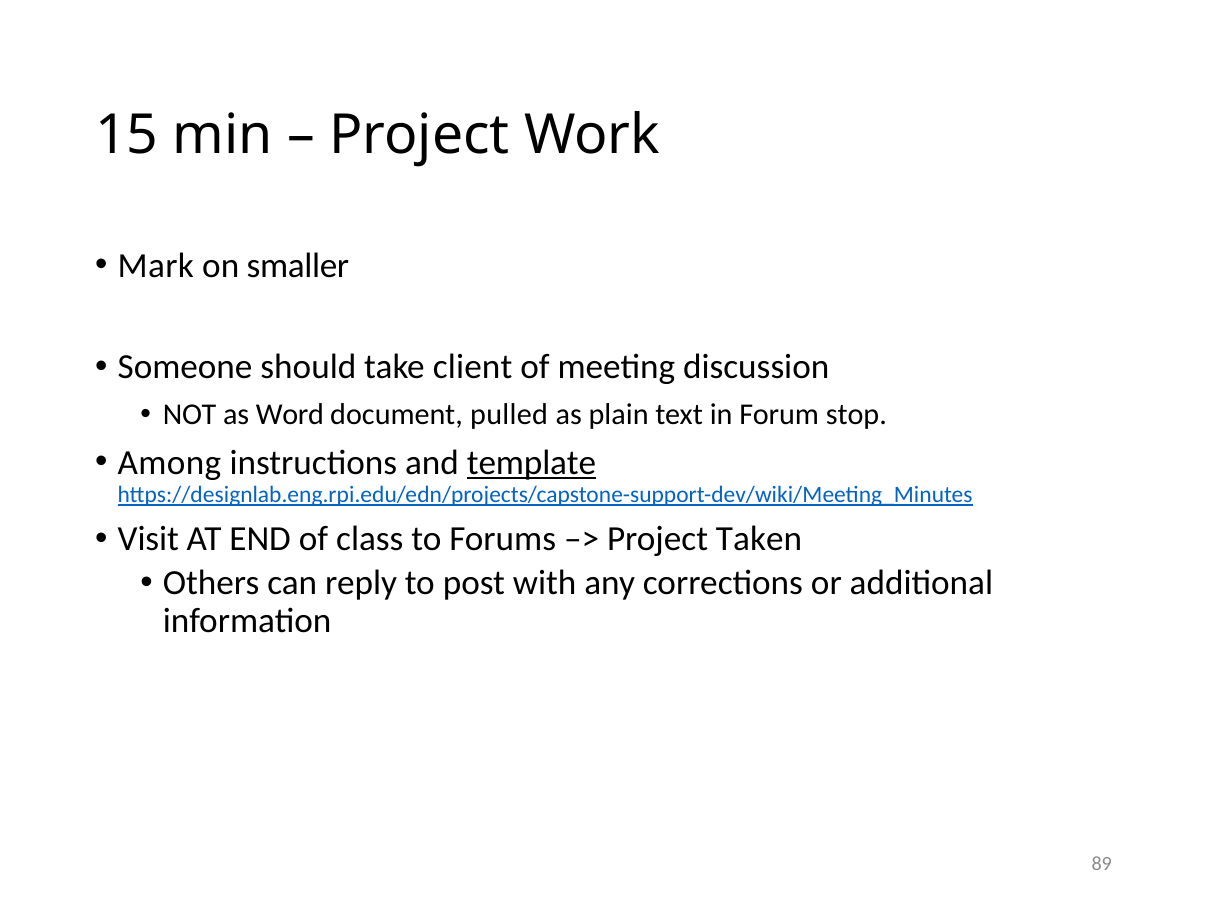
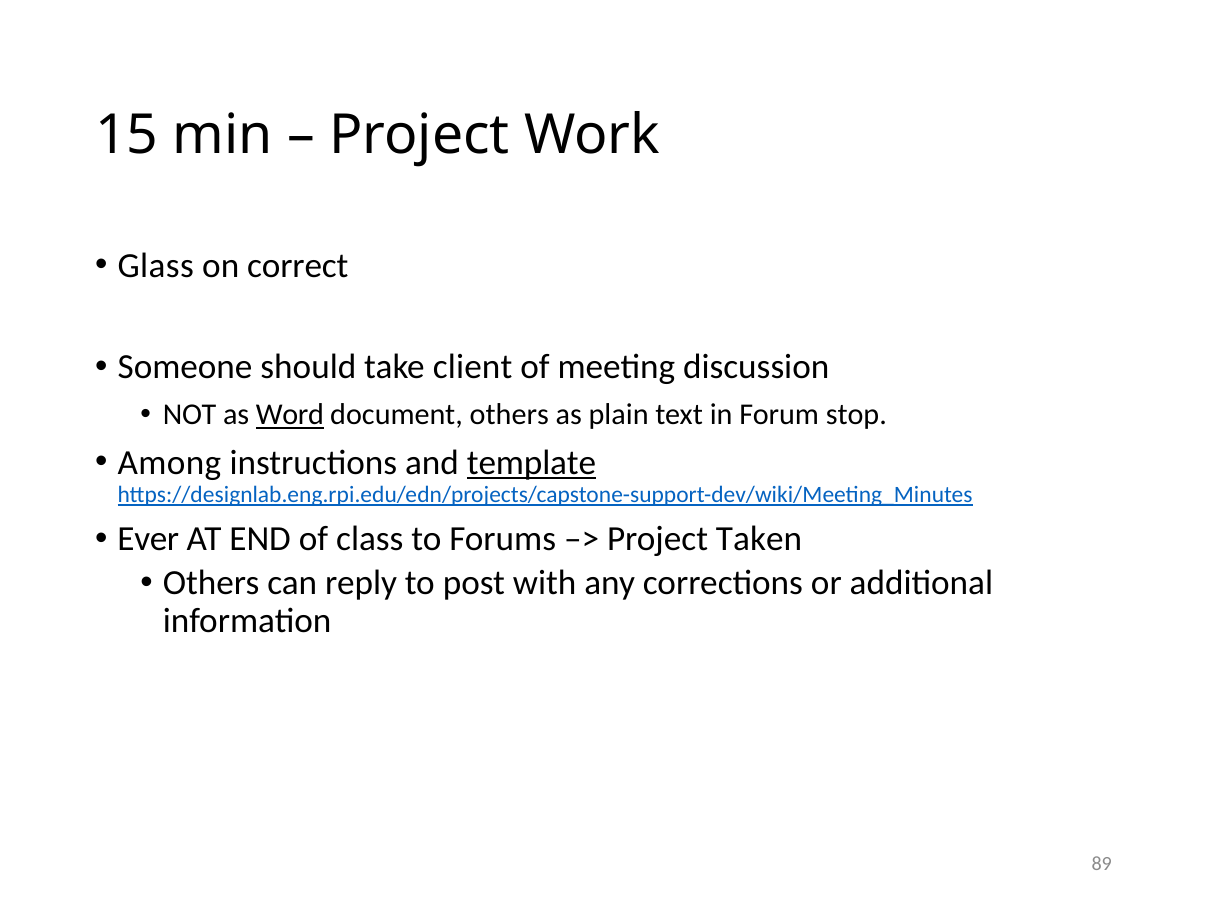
Mark: Mark -> Glass
smaller: smaller -> correct
Word underline: none -> present
document pulled: pulled -> others
Visit: Visit -> Ever
